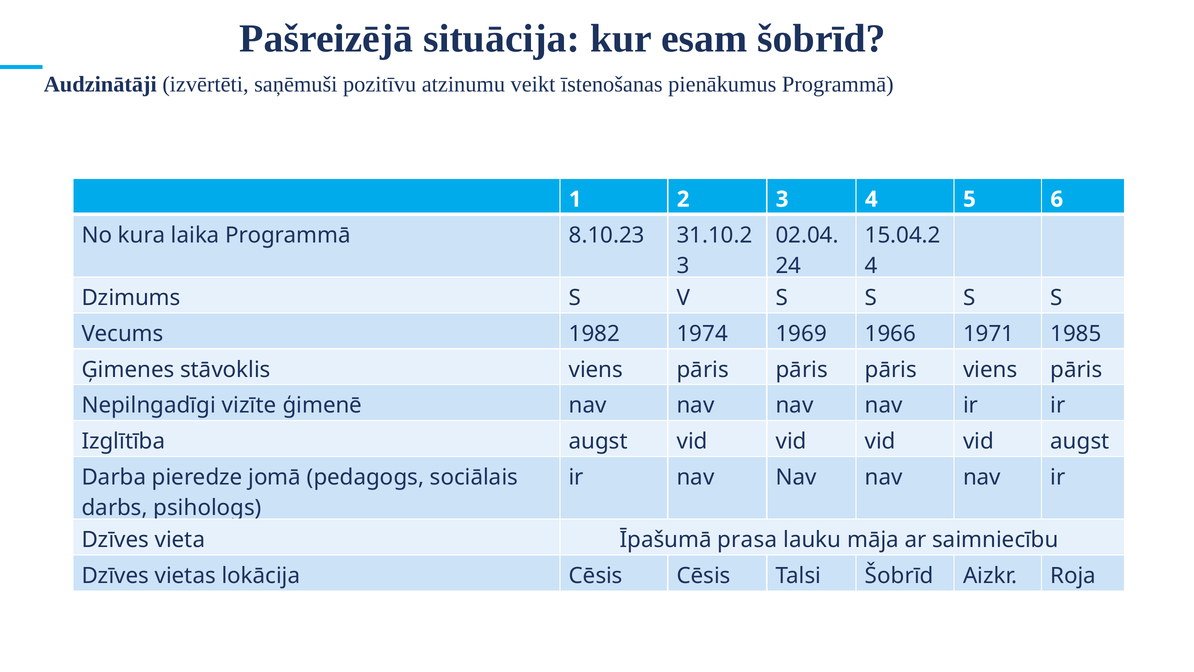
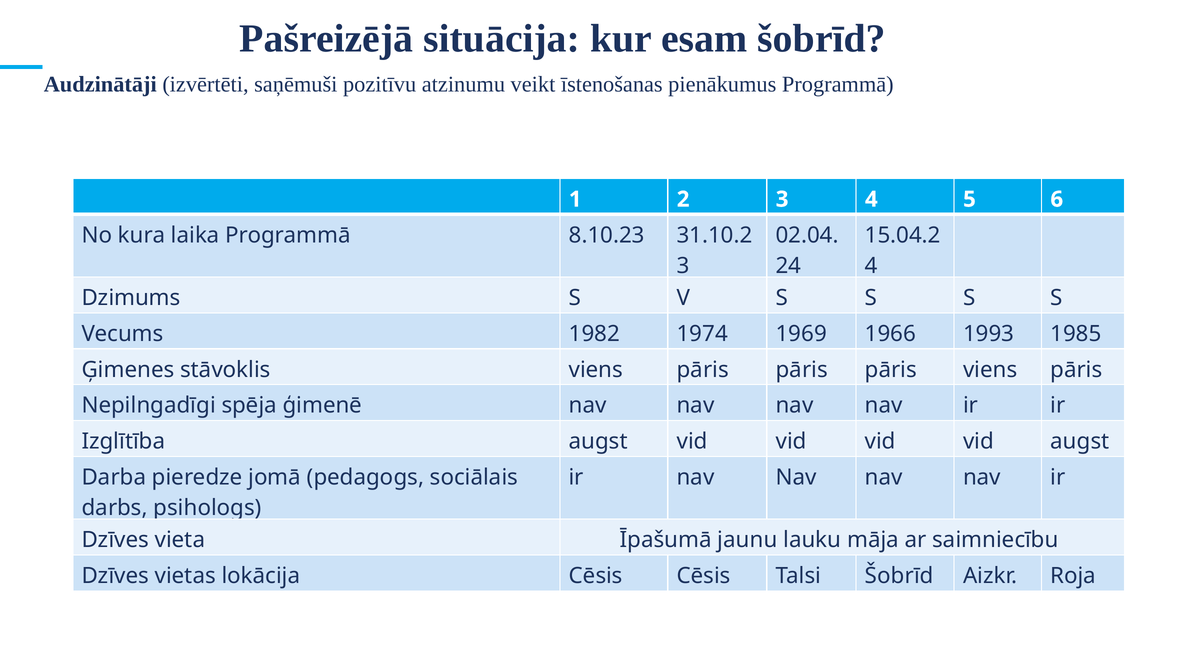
1971: 1971 -> 1993
vizīte: vizīte -> spēja
prasa: prasa -> jaunu
